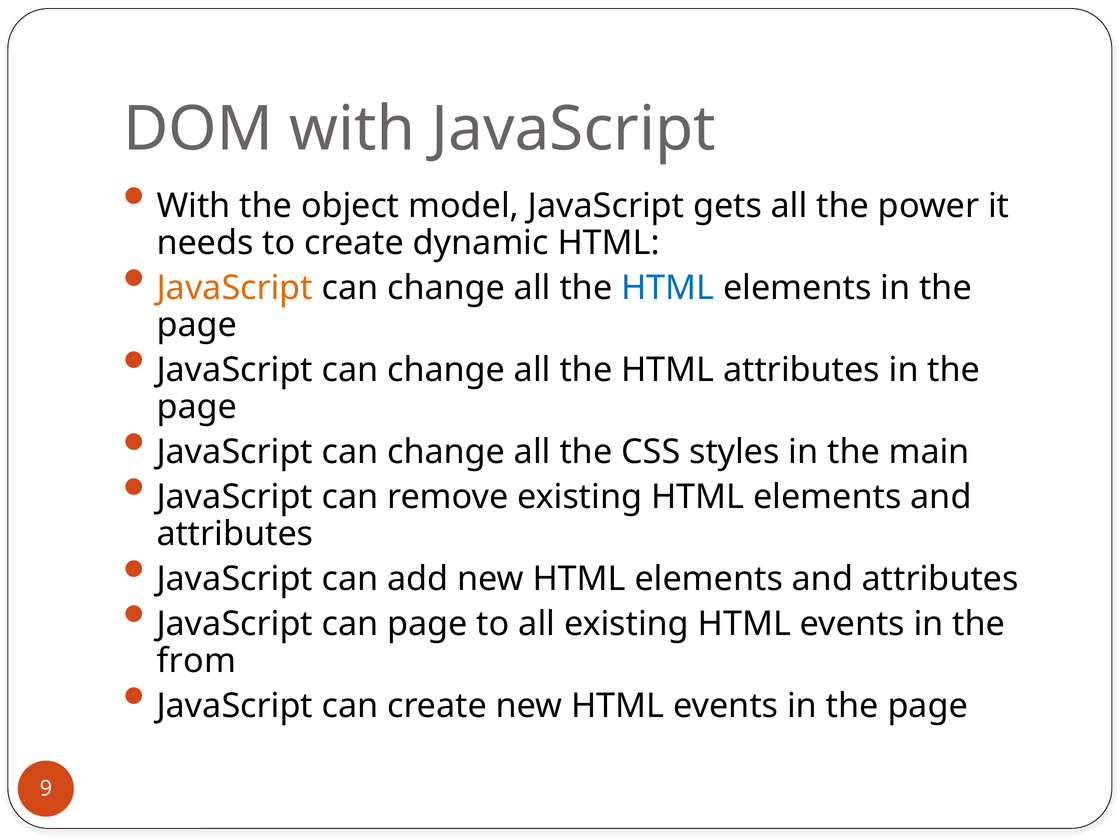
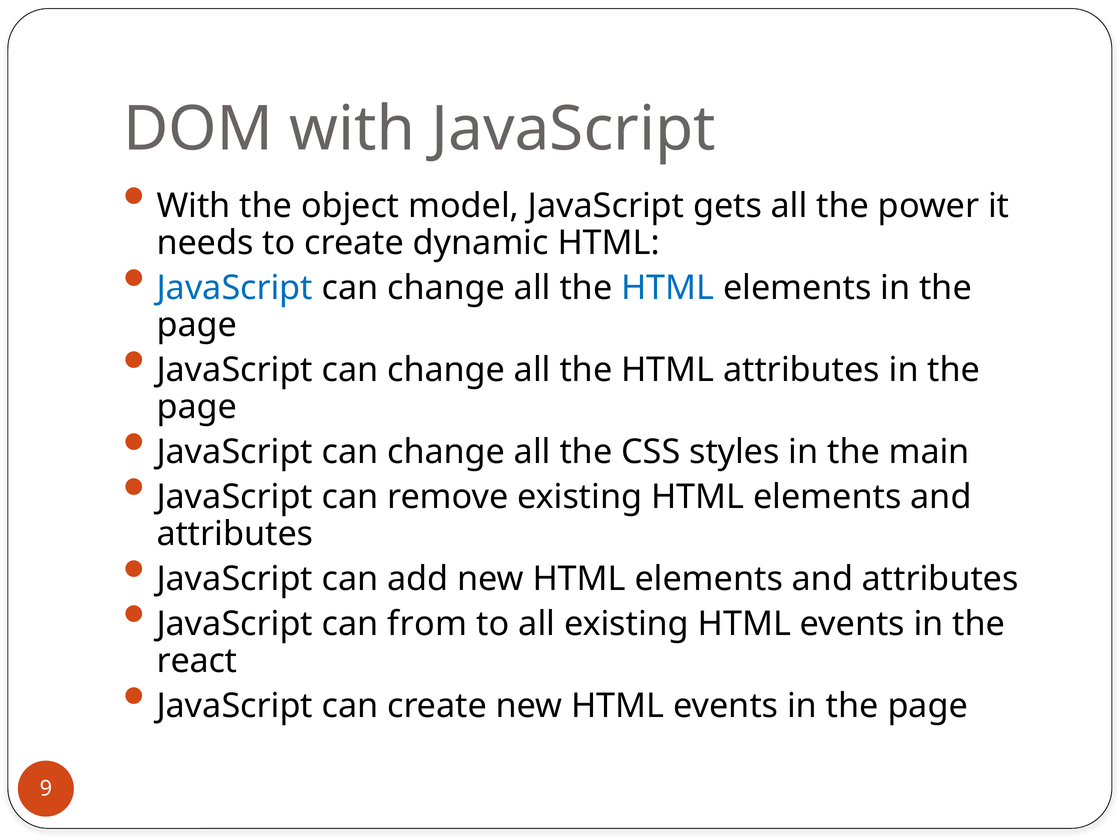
JavaScript at (235, 288) colour: orange -> blue
can page: page -> from
from: from -> react
